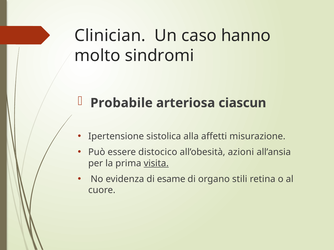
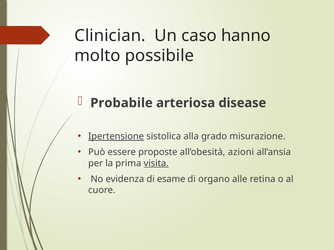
sindromi: sindromi -> possibile
ciascun: ciascun -> disease
Ipertensione underline: none -> present
affetti: affetti -> grado
distocico: distocico -> proposte
stili: stili -> alle
